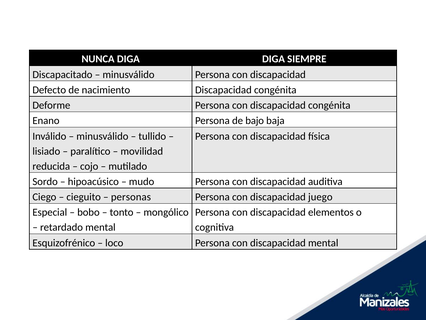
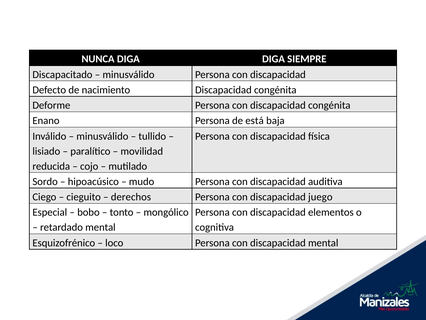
bajo: bajo -> está
personas: personas -> derechos
